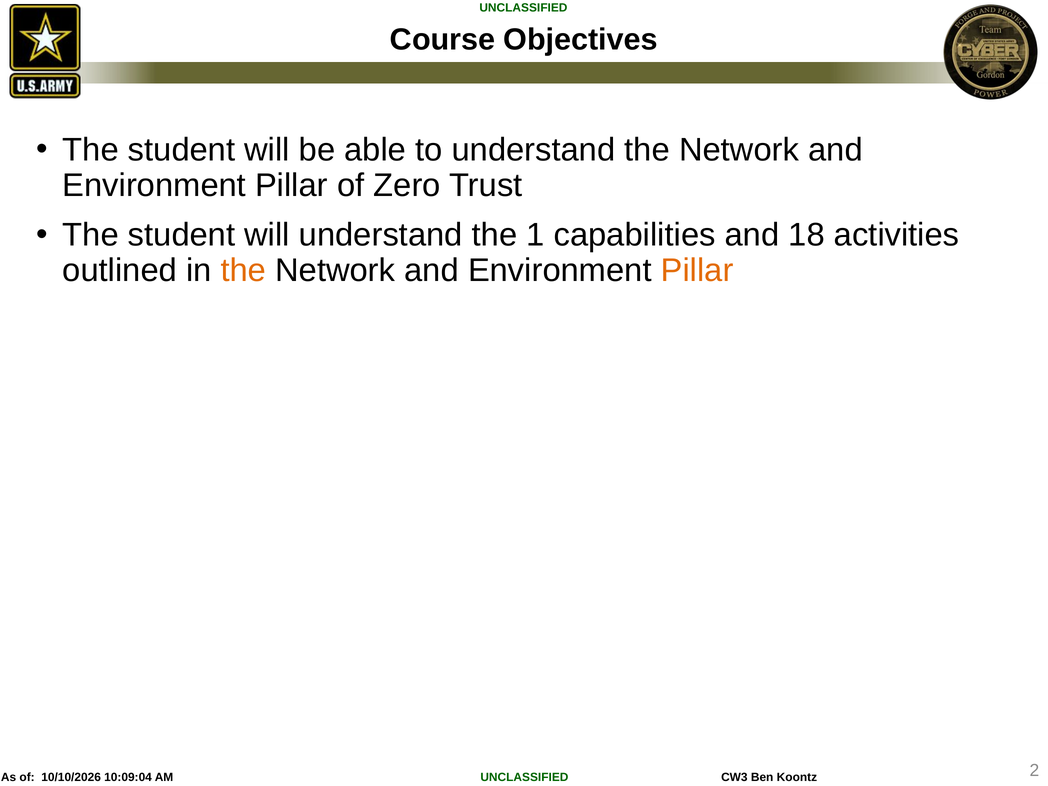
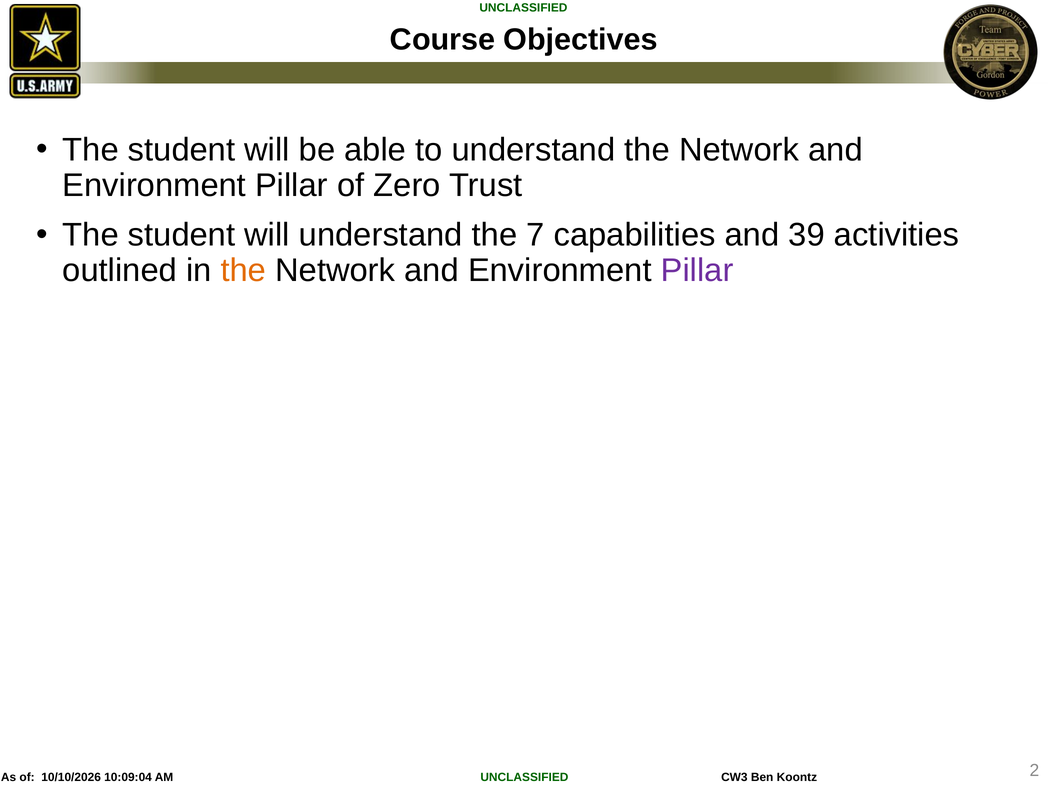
1: 1 -> 7
18: 18 -> 39
Pillar at (697, 271) colour: orange -> purple
